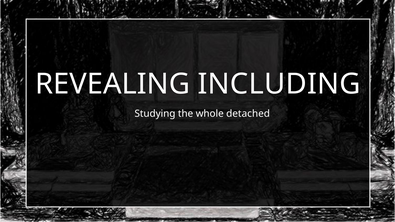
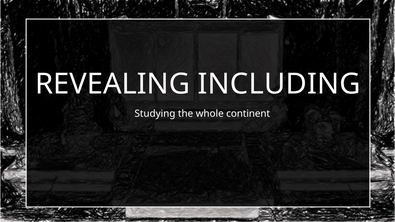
detached: detached -> continent
